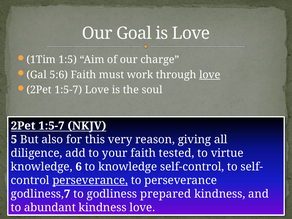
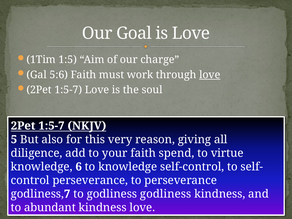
tested: tested -> spend
perseverance at (90, 180) underline: present -> none
godliness prepared: prepared -> godliness
